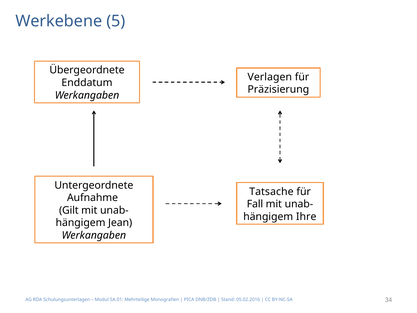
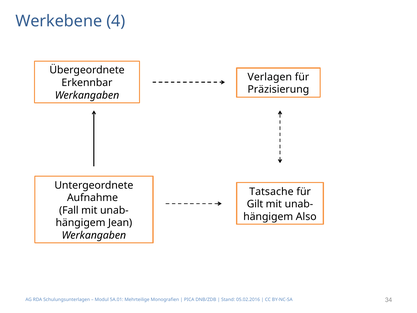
5: 5 -> 4
Enddatum: Enddatum -> Erkennbar
Fall: Fall -> Gilt
Gilt: Gilt -> Fall
Ihre: Ihre -> Also
